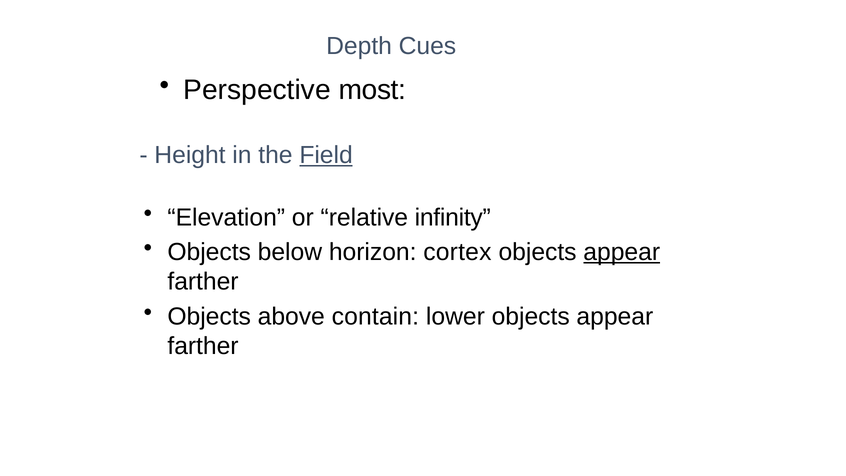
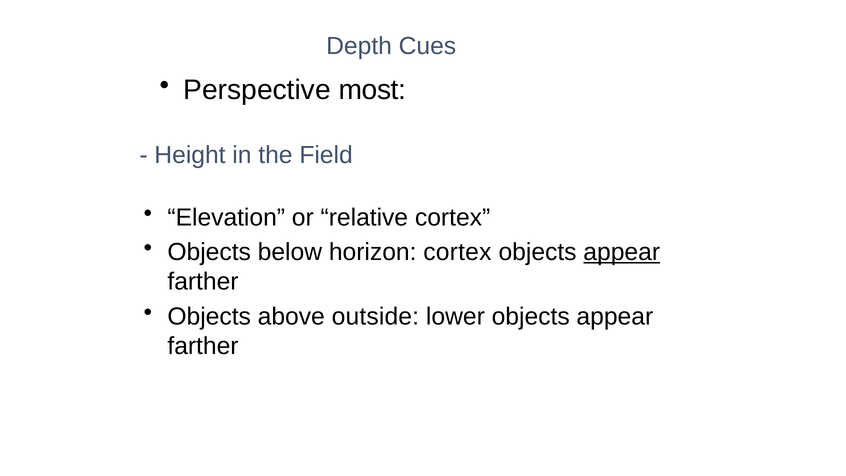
Field underline: present -> none
relative infinity: infinity -> cortex
contain: contain -> outside
